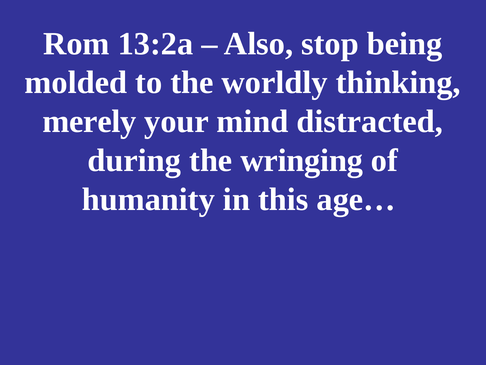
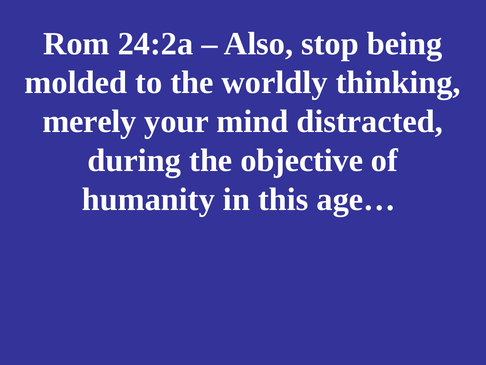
13:2a: 13:2a -> 24:2a
wringing: wringing -> objective
